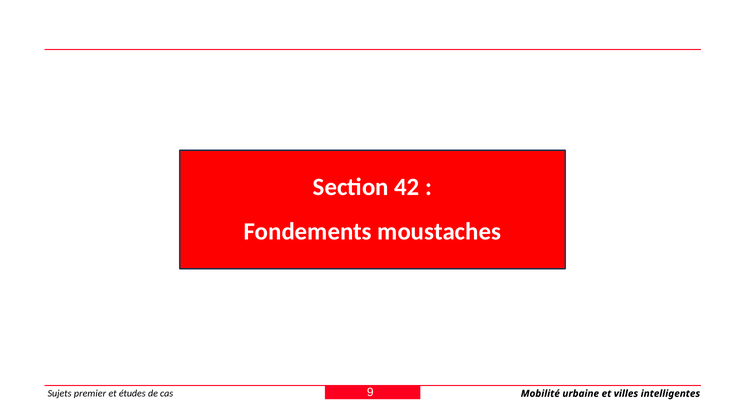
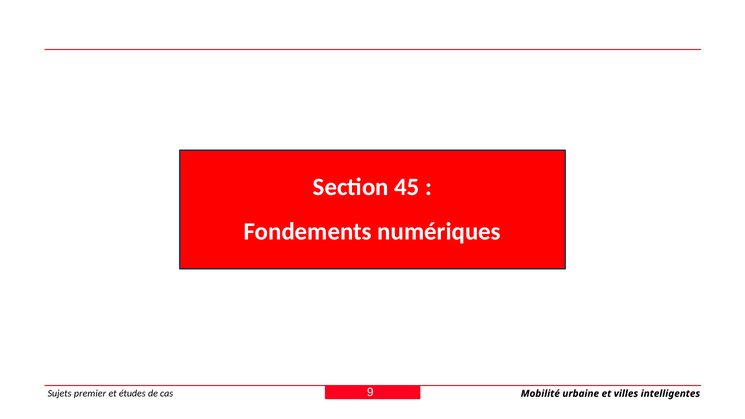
42: 42 -> 45
moustaches: moustaches -> numériques
